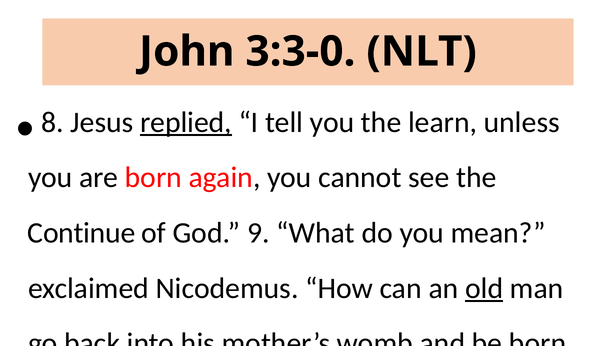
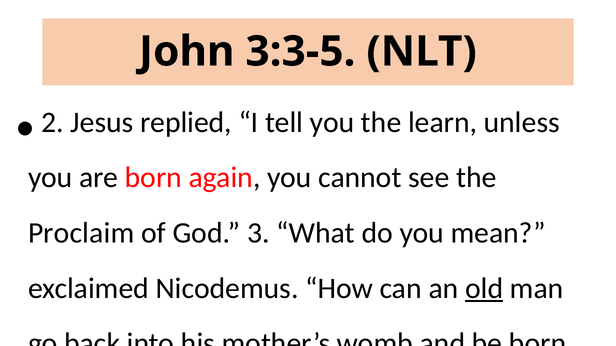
3:3-0: 3:3-0 -> 3:3-5
8: 8 -> 2
replied underline: present -> none
Continue: Continue -> Proclaim
9: 9 -> 3
